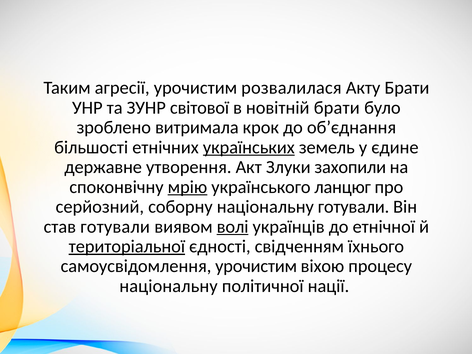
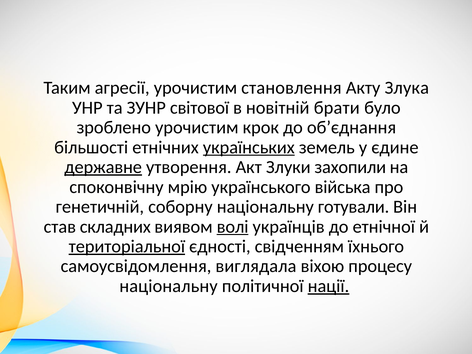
розвалилася: розвалилася -> становлення
Акту Брати: Брати -> Злука
зроблено витримала: витримала -> урочистим
державне underline: none -> present
мрію underline: present -> none
ланцюг: ланцюг -> війська
серйозний: серйозний -> генетичній
став готували: готували -> складних
самоусвідомлення урочистим: урочистим -> виглядала
нації underline: none -> present
